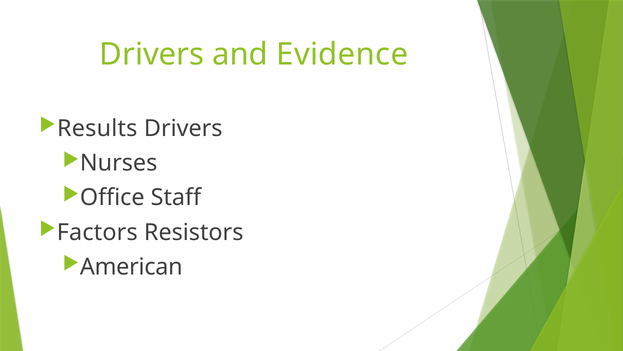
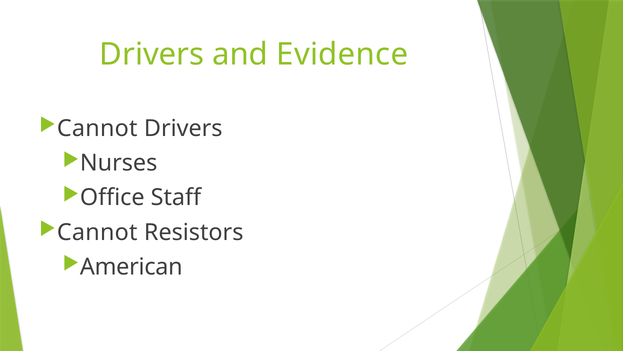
Results at (97, 128): Results -> Cannot
Factors at (97, 232): Factors -> Cannot
